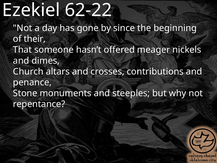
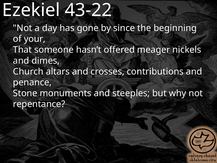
62-22: 62-22 -> 43-22
their: their -> your
